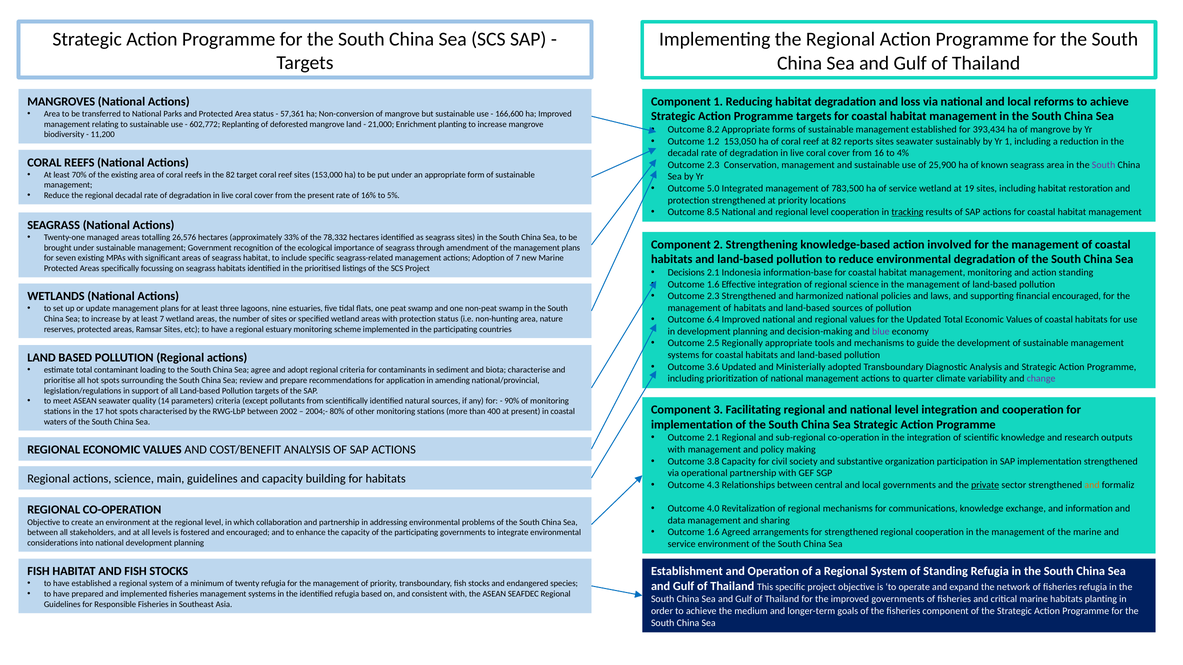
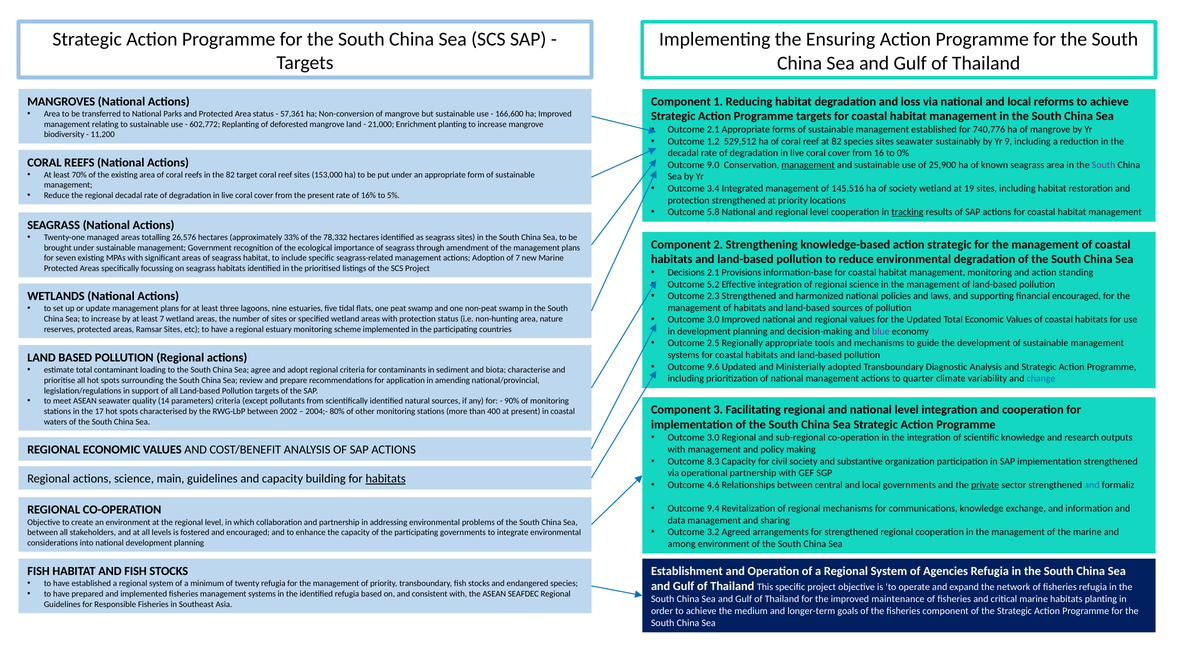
Implementing the Regional: Regional -> Ensuring
Outcome 8.2: 8.2 -> 2.1
393,434: 393,434 -> 740,776
153,050: 153,050 -> 529,512
82 reports: reports -> species
Yr 1: 1 -> 9
4%: 4% -> 0%
2.3 at (713, 165): 2.3 -> 9.0
management at (808, 165) underline: none -> present
5.0: 5.0 -> 3.4
783,500: 783,500 -> 145,516
of service: service -> society
8.5: 8.5 -> 5.8
action involved: involved -> strategic
Indonesia: Indonesia -> Provisions
1.6 at (713, 284): 1.6 -> 5.2
6.4 at (713, 320): 6.4 -> 3.0
3.6: 3.6 -> 9.6
change colour: purple -> blue
2.1 at (713, 438): 2.1 -> 3.0
3.8: 3.8 -> 8.3
habitats at (386, 479) underline: none -> present
4.3: 4.3 -> 4.6
and at (1092, 485) colour: orange -> blue
4.0: 4.0 -> 9.4
1.6 at (713, 532): 1.6 -> 3.2
service at (682, 544): service -> among
of Standing: Standing -> Agencies
improved governments: governments -> maintenance
